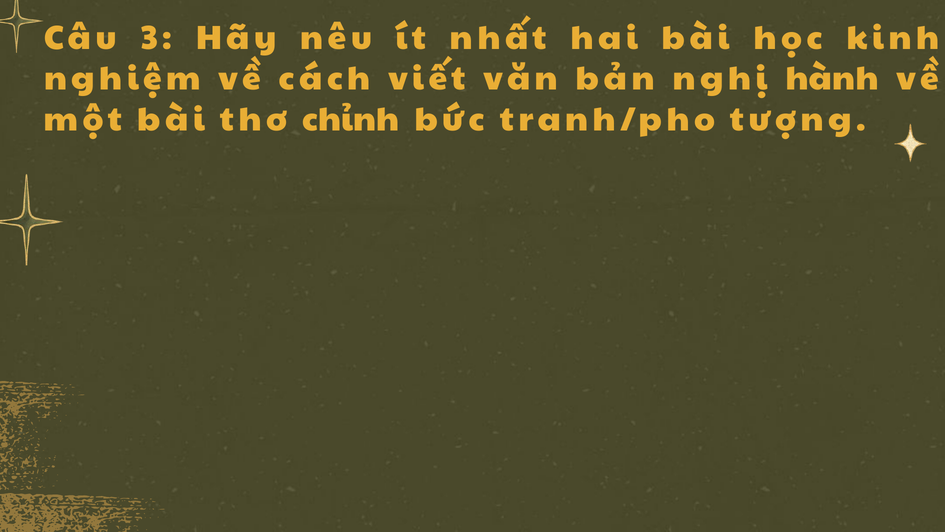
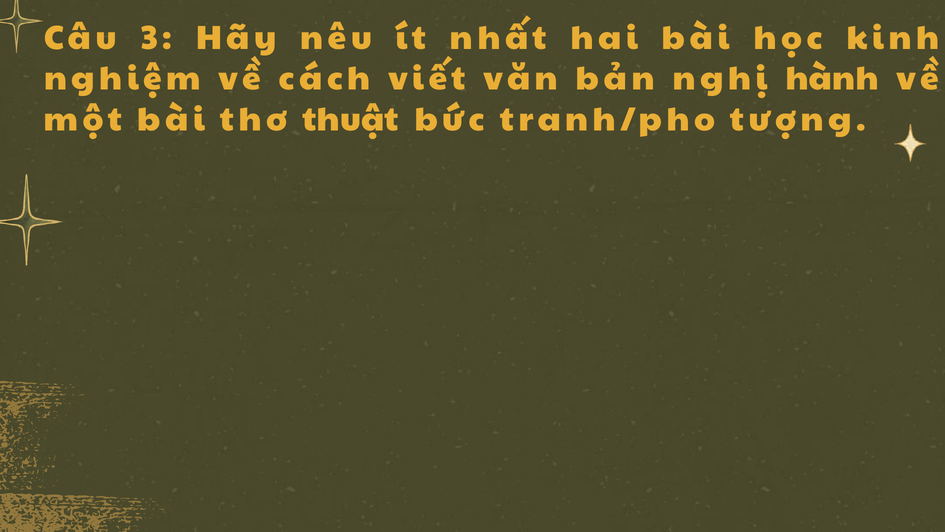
chỉnh: chỉnh -> thuật
